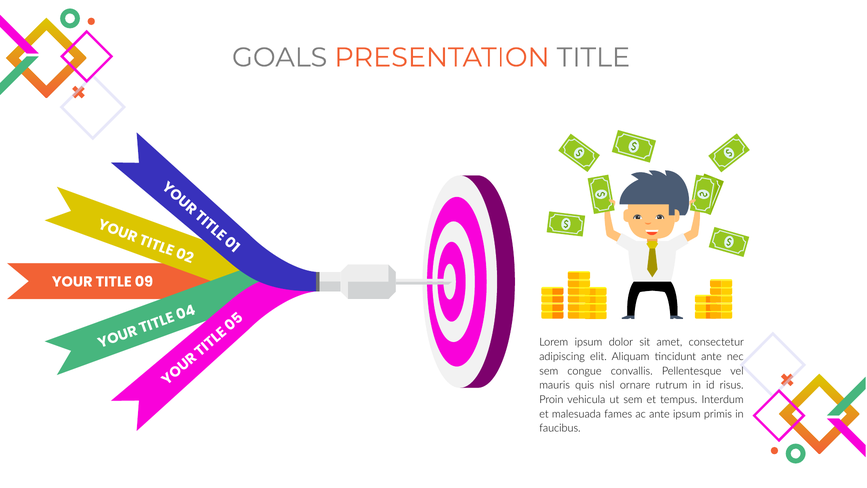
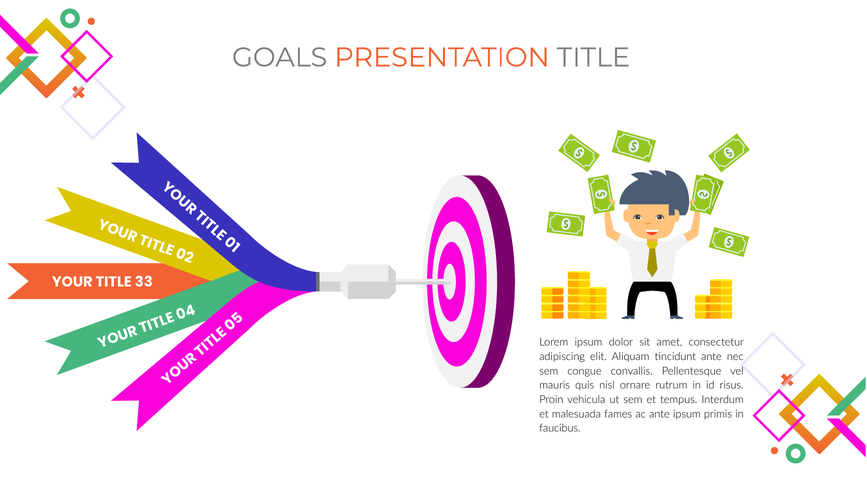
09: 09 -> 33
